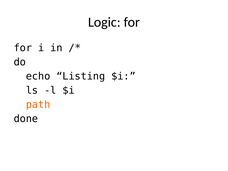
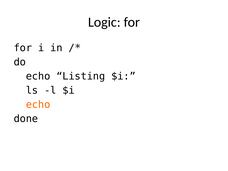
path at (38, 105): path -> echo
